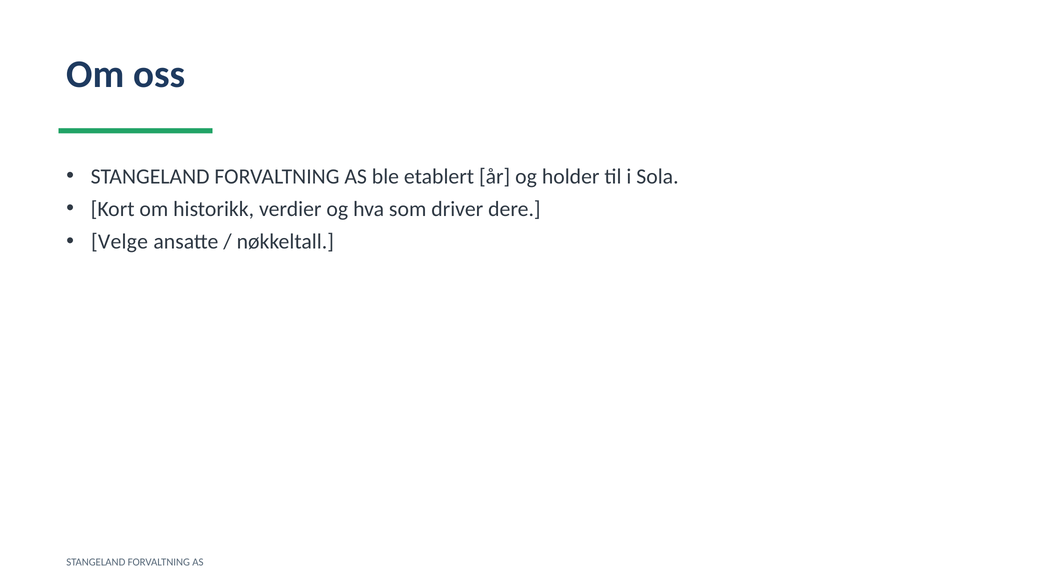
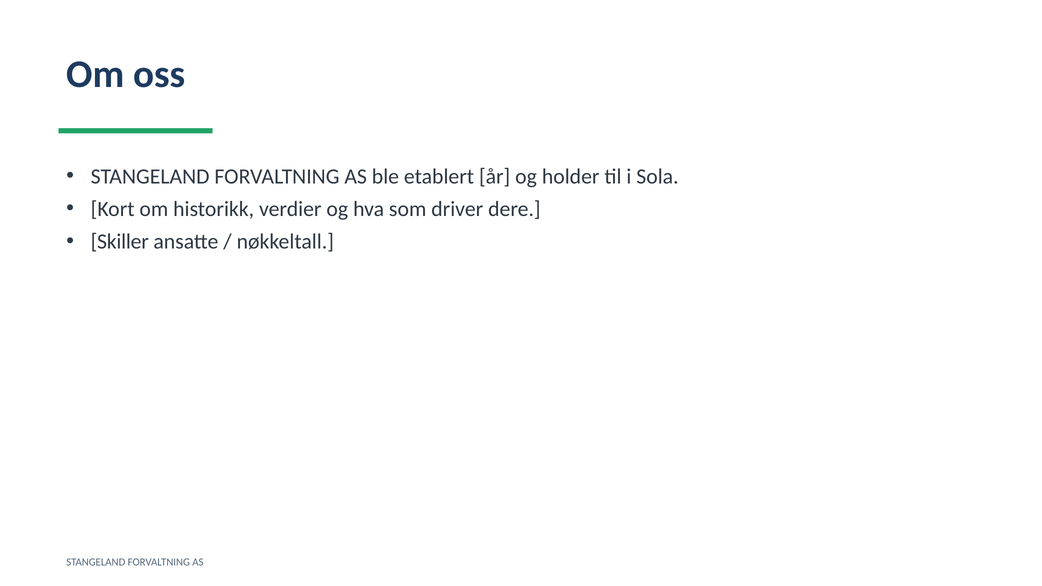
Velge: Velge -> Skiller
